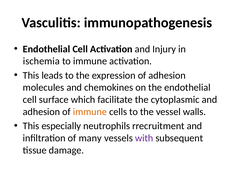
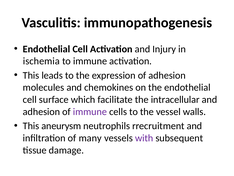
cytoplasmic: cytoplasmic -> intracellular
immune at (90, 111) colour: orange -> purple
especially: especially -> aneurysm
